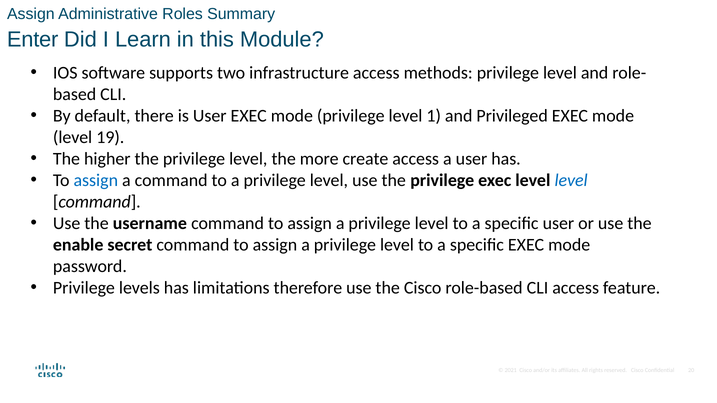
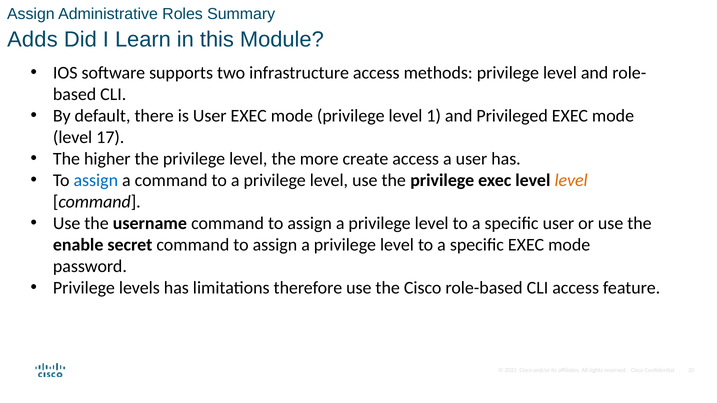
Enter: Enter -> Adds
19: 19 -> 17
level at (571, 180) colour: blue -> orange
